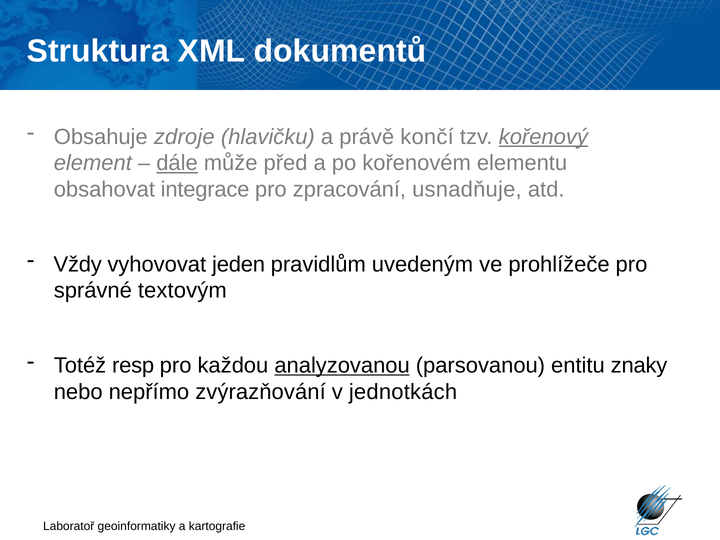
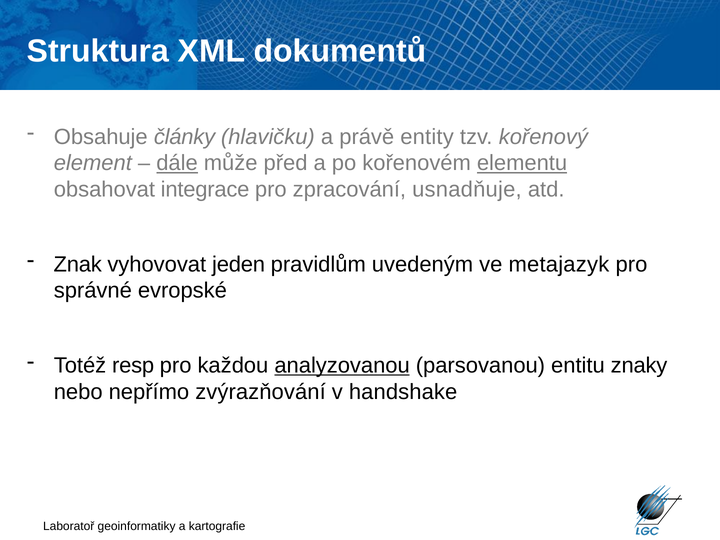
zdroje: zdroje -> články
končí: končí -> entity
kořenový underline: present -> none
elementu underline: none -> present
Vždy: Vždy -> Znak
prohlížeče: prohlížeče -> metajazyk
textovým: textovým -> evropské
jednotkách: jednotkách -> handshake
